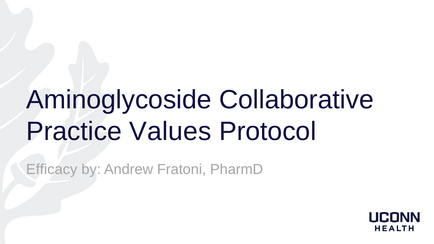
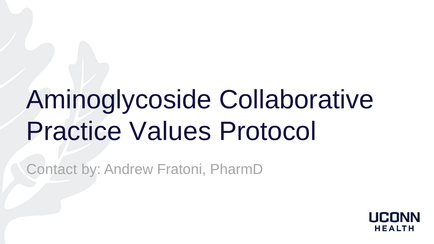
Efficacy: Efficacy -> Contact
